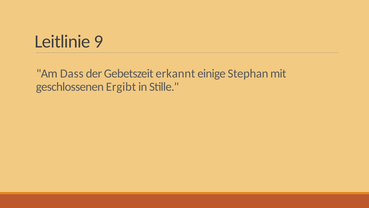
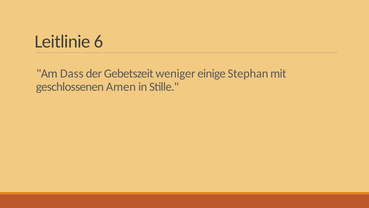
9: 9 -> 6
erkannt: erkannt -> weniger
Ergibt: Ergibt -> Amen
